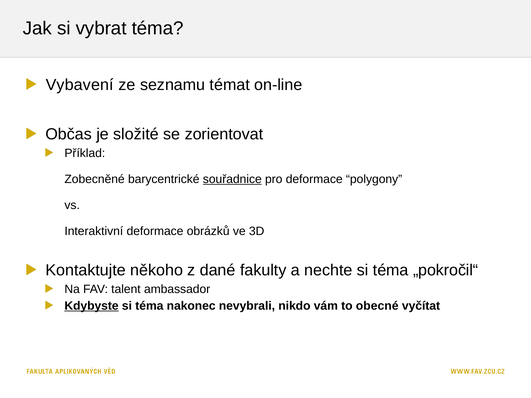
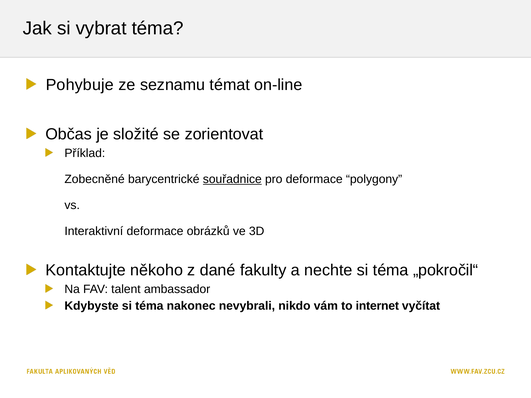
Vybavení: Vybavení -> Pohybuje
Kdybyste underline: present -> none
obecné: obecné -> internet
